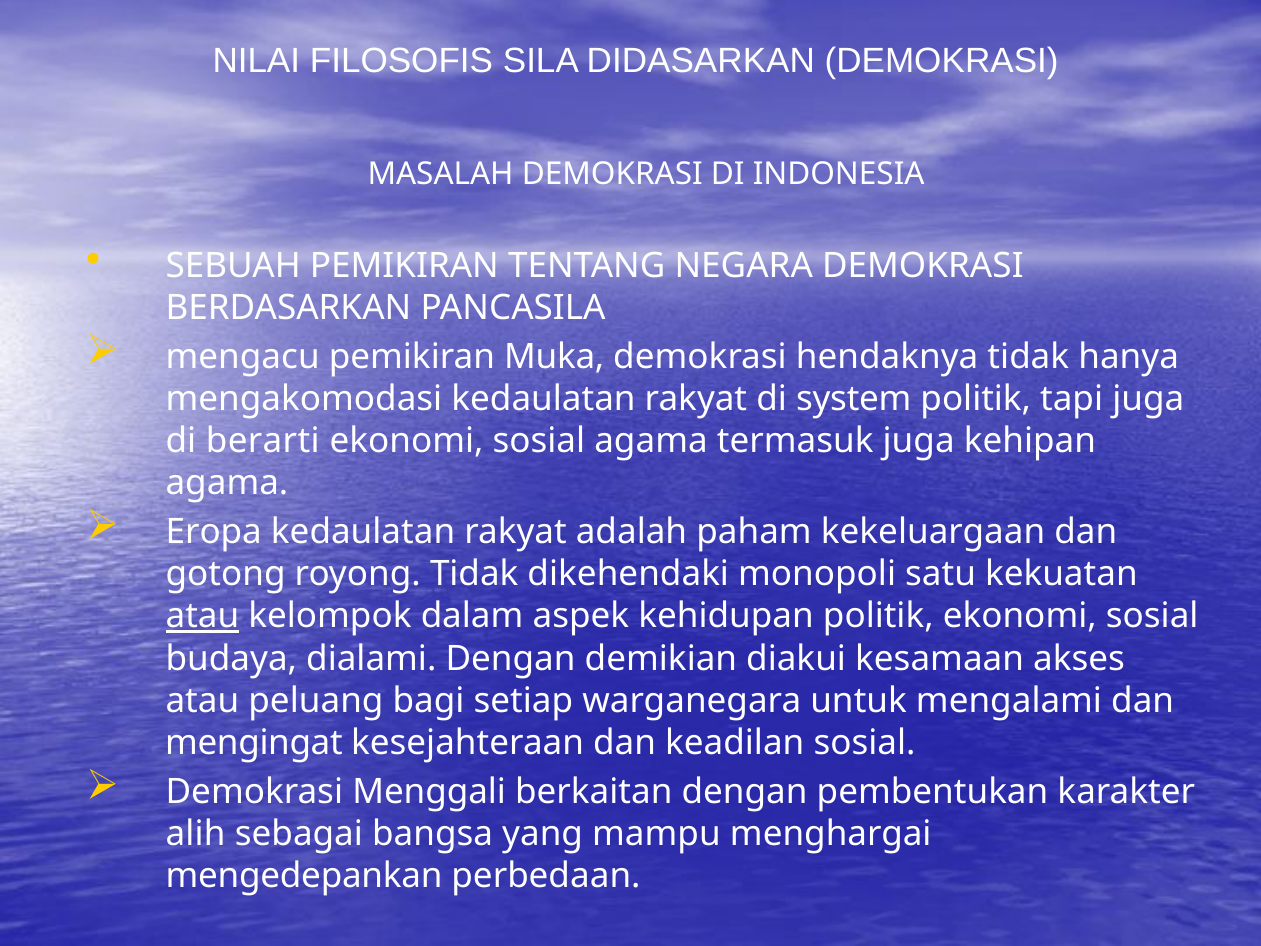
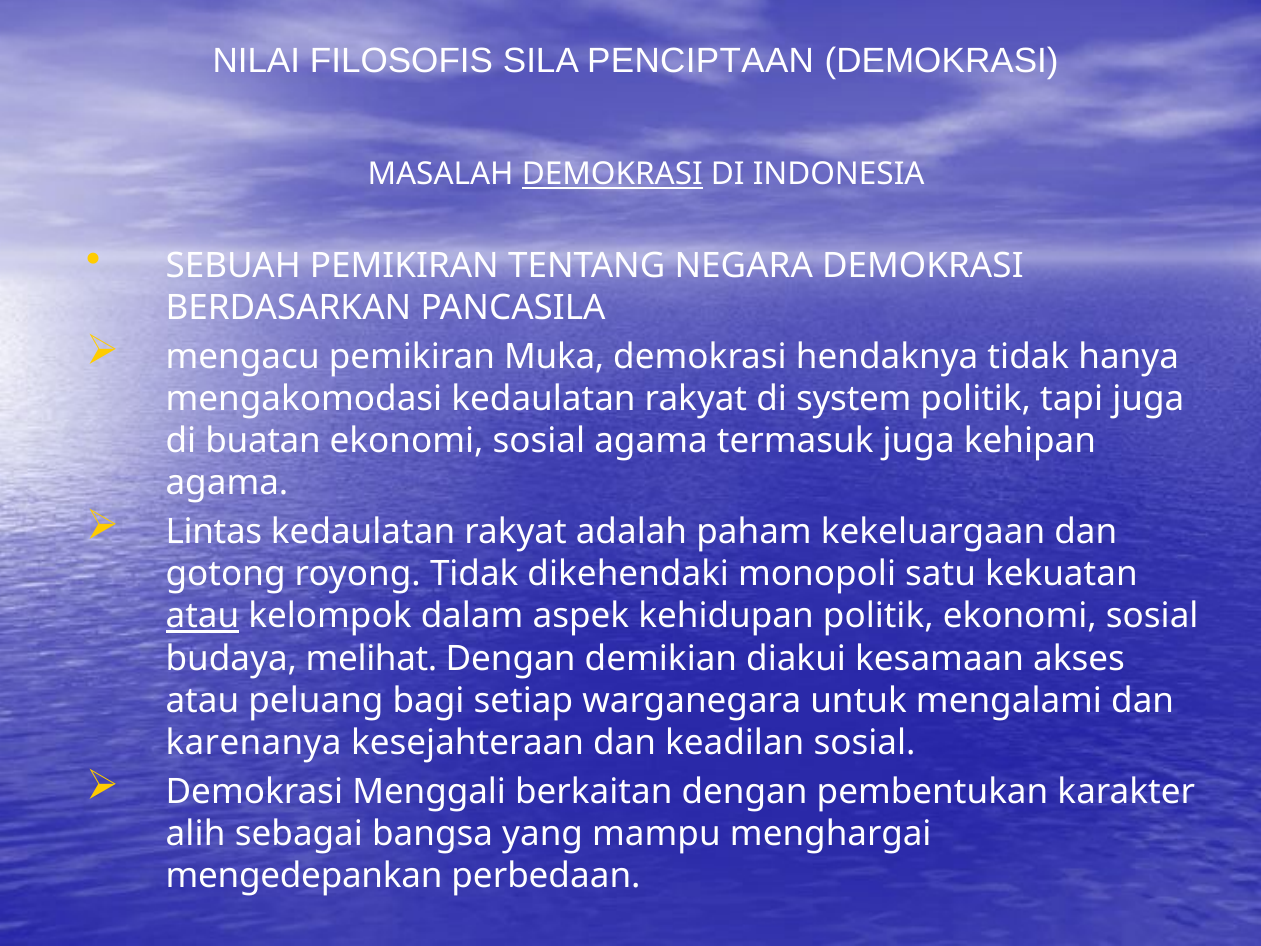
DIDASARKAN: DIDASARKAN -> PENCIPTAAN
DEMOKRASI at (612, 175) underline: none -> present
berarti: berarti -> buatan
Eropa: Eropa -> Lintas
dialami: dialami -> melihat
mengingat: mengingat -> karenanya
